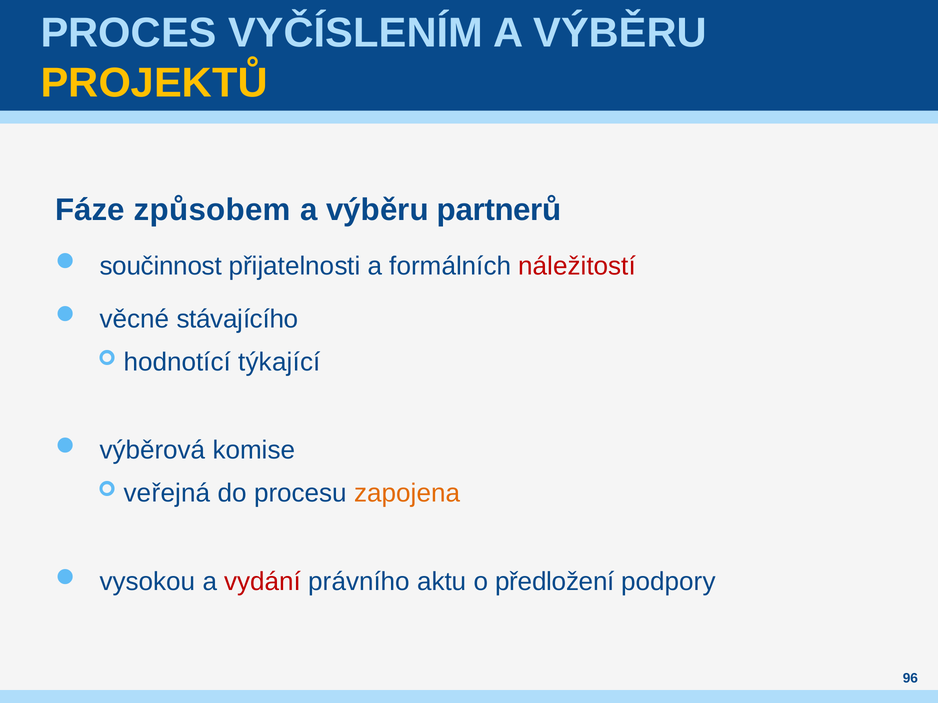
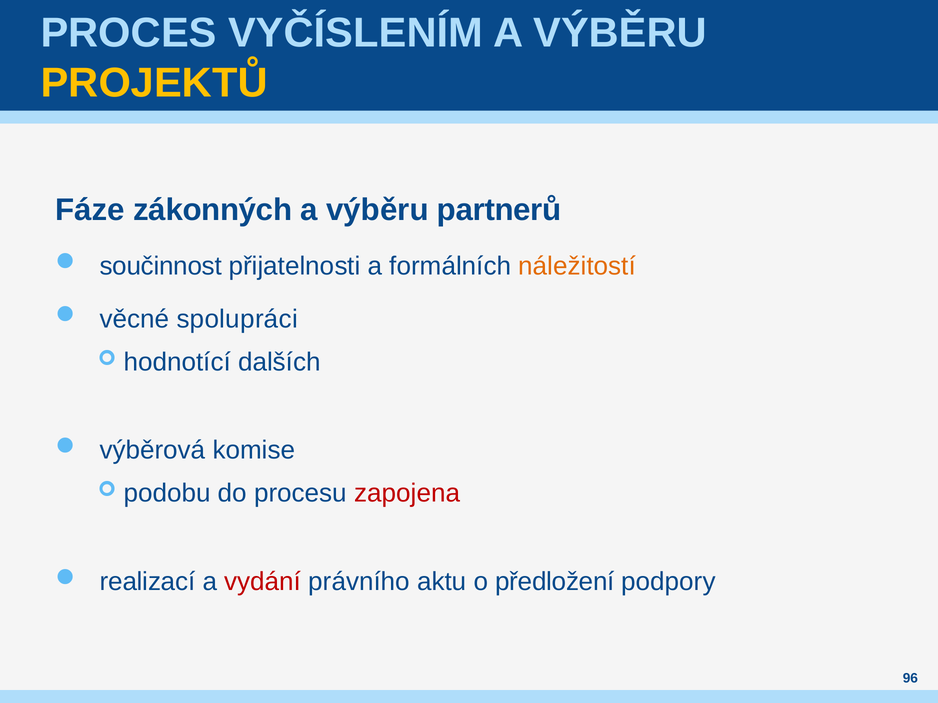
způsobem: způsobem -> zákonných
náležitostí colour: red -> orange
stávajícího: stávajícího -> spolupráci
týkající: týkající -> dalších
veřejná: veřejná -> podobu
zapojena colour: orange -> red
vysokou: vysokou -> realizací
